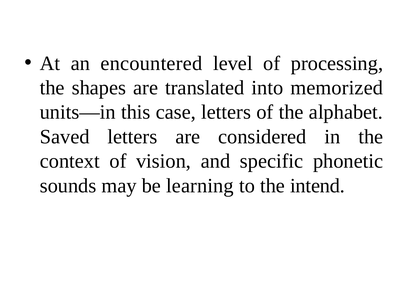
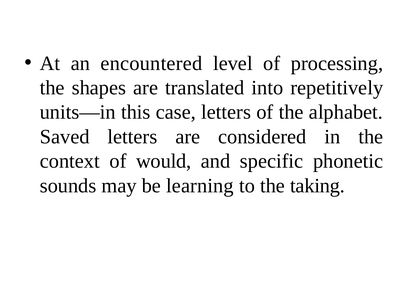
memorized: memorized -> repetitively
vision: vision -> would
intend: intend -> taking
